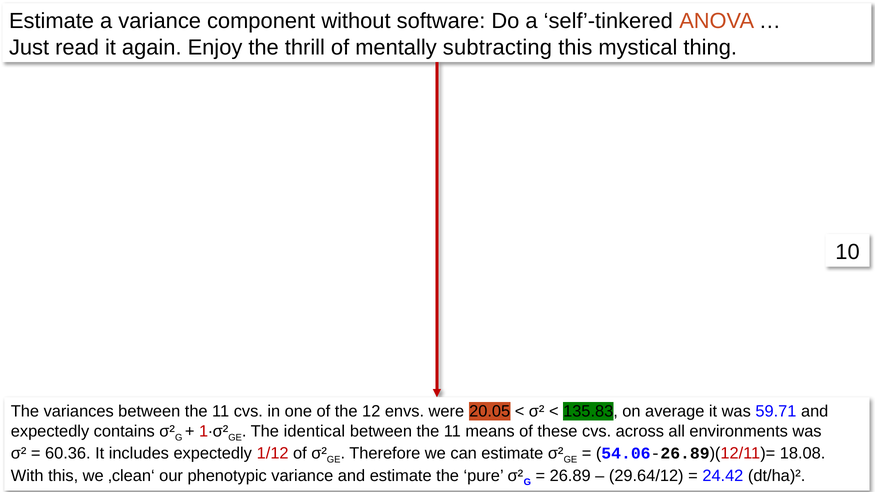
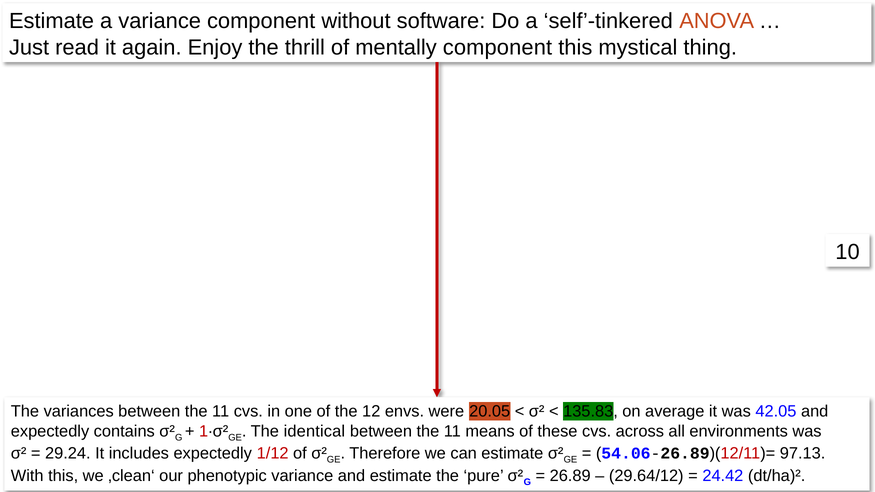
mentally subtracting: subtracting -> component
59.71: 59.71 -> 42.05
60.36: 60.36 -> 29.24
18.08: 18.08 -> 97.13
